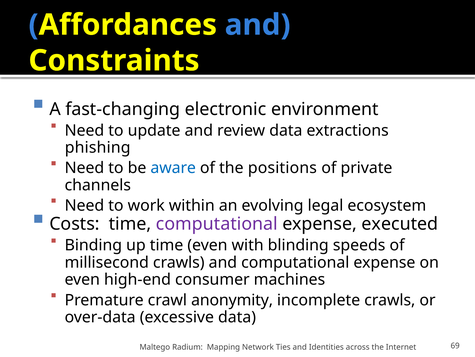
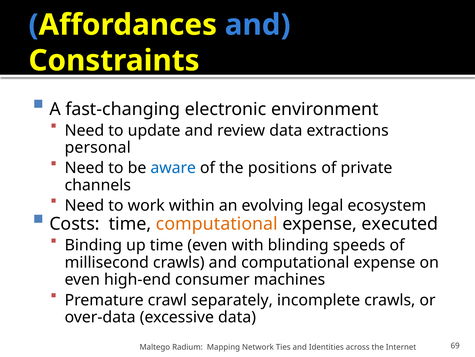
phishing: phishing -> personal
computational at (217, 224) colour: purple -> orange
anonymity: anonymity -> separately
